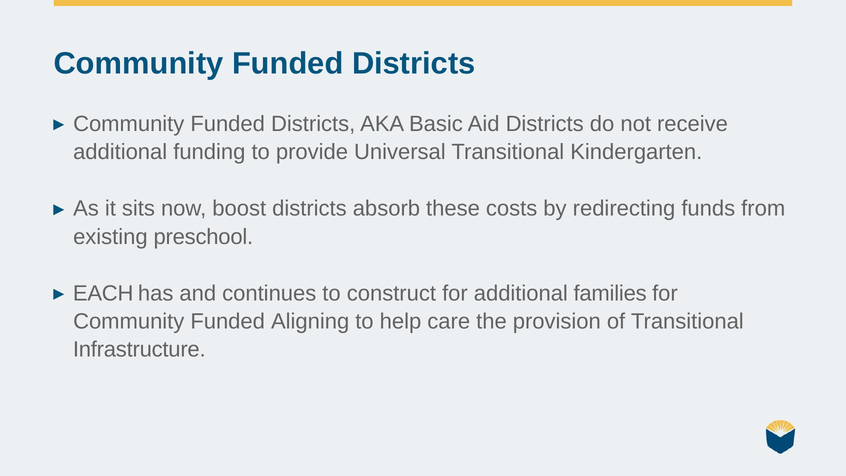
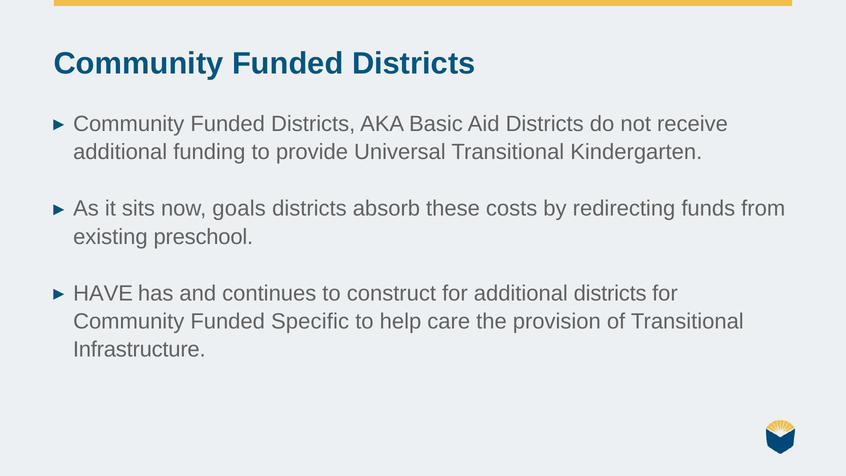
boost: boost -> goals
EACH: EACH -> HAVE
additional families: families -> districts
Aligning: Aligning -> Specific
